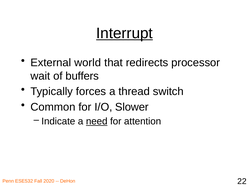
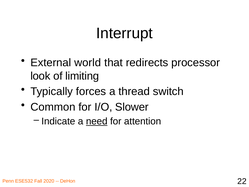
Interrupt underline: present -> none
wait: wait -> look
buffers: buffers -> limiting
